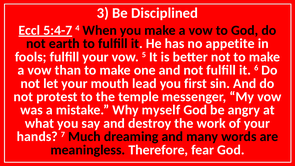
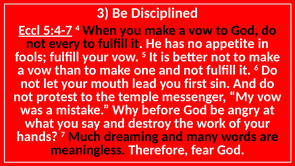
earth: earth -> every
myself: myself -> before
